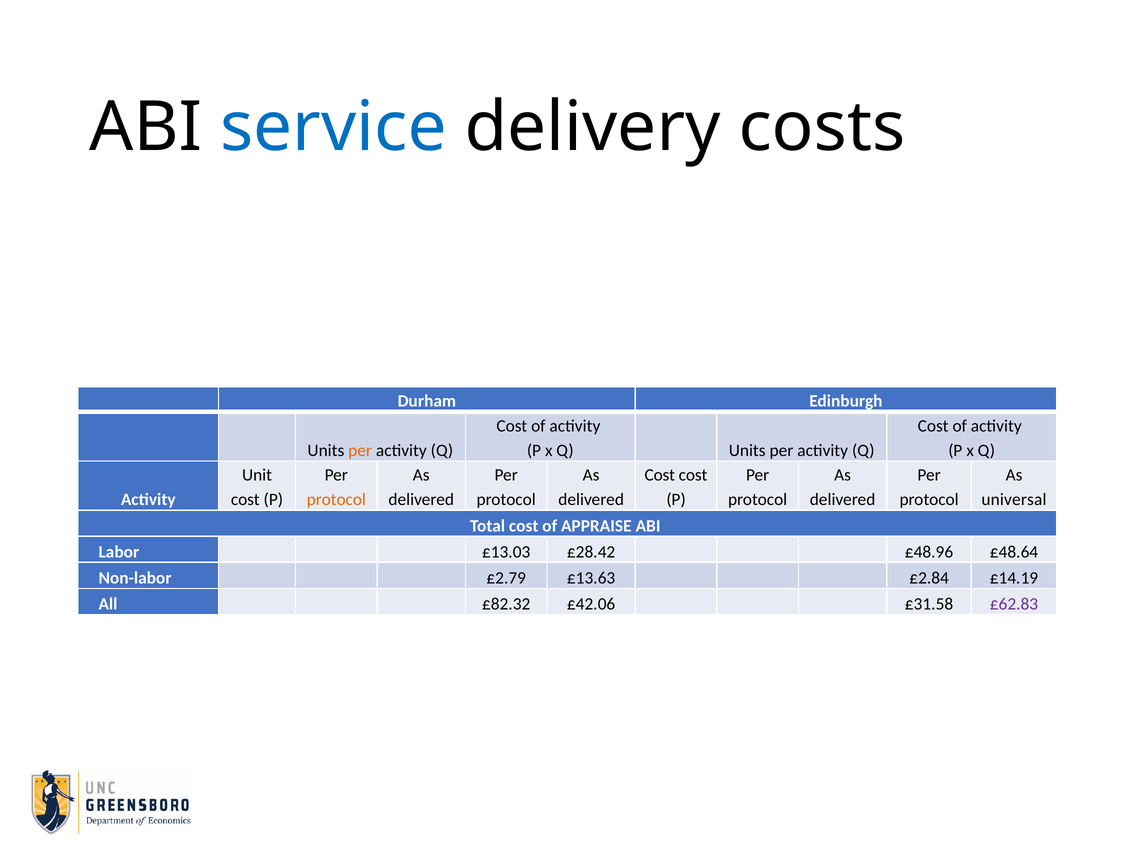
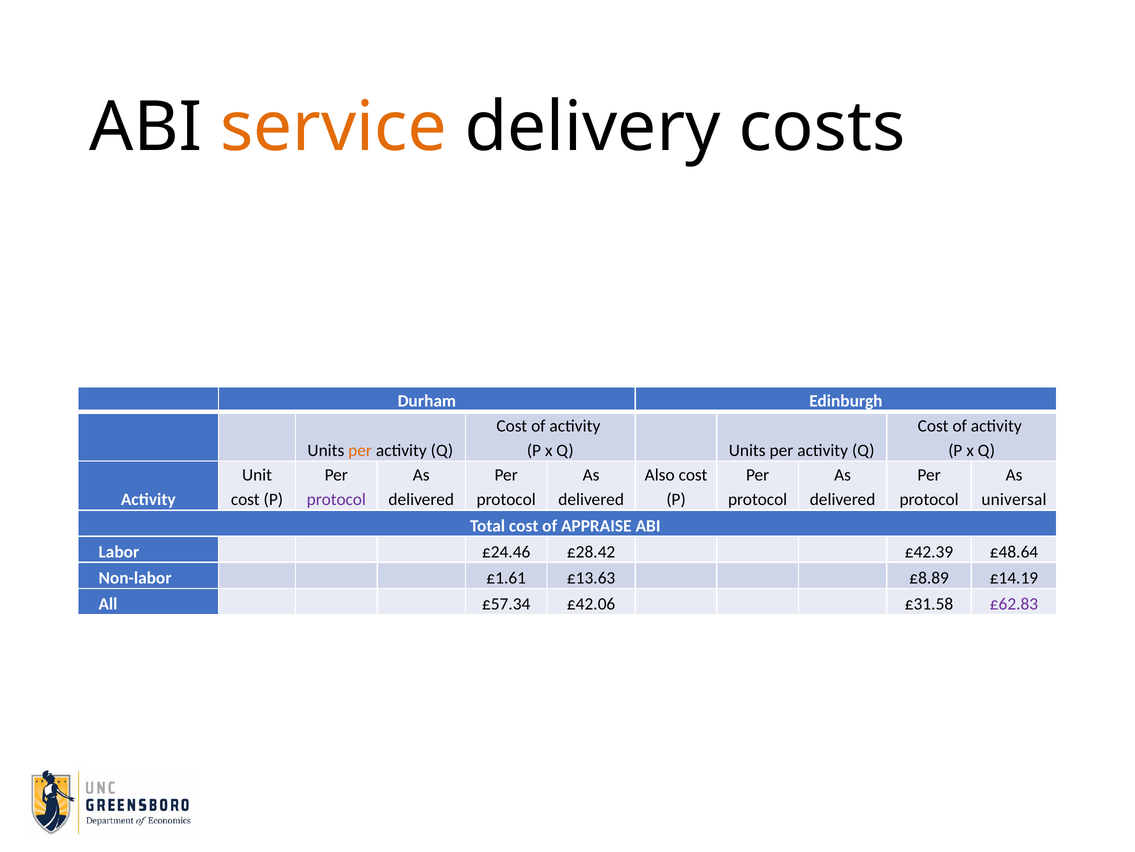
service colour: blue -> orange
Cost at (660, 475): Cost -> Also
protocol at (336, 499) colour: orange -> purple
£13.03: £13.03 -> £24.46
£48.96: £48.96 -> £42.39
£2.79: £2.79 -> £1.61
£2.84: £2.84 -> £8.89
£82.32: £82.32 -> £57.34
